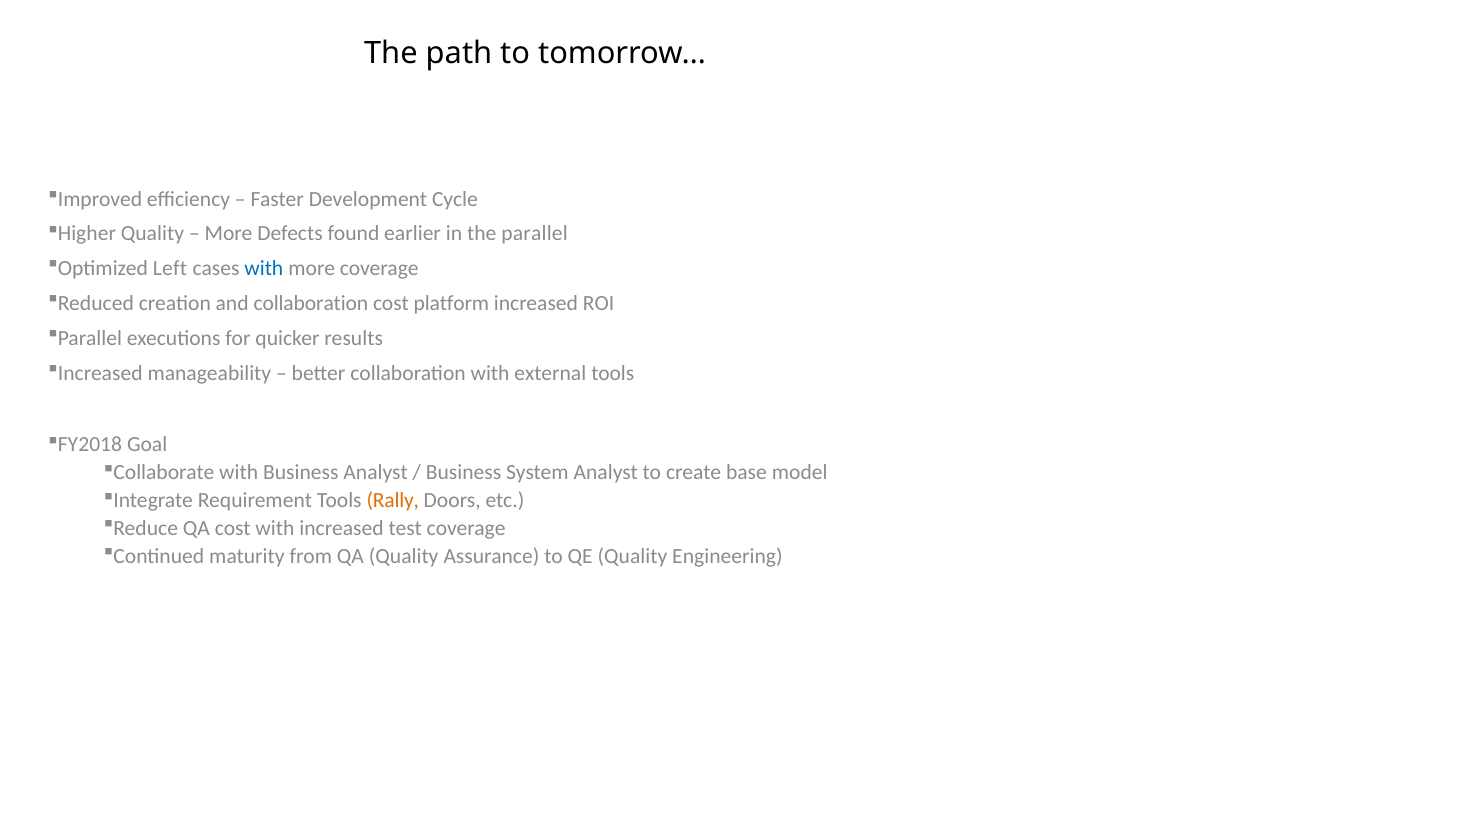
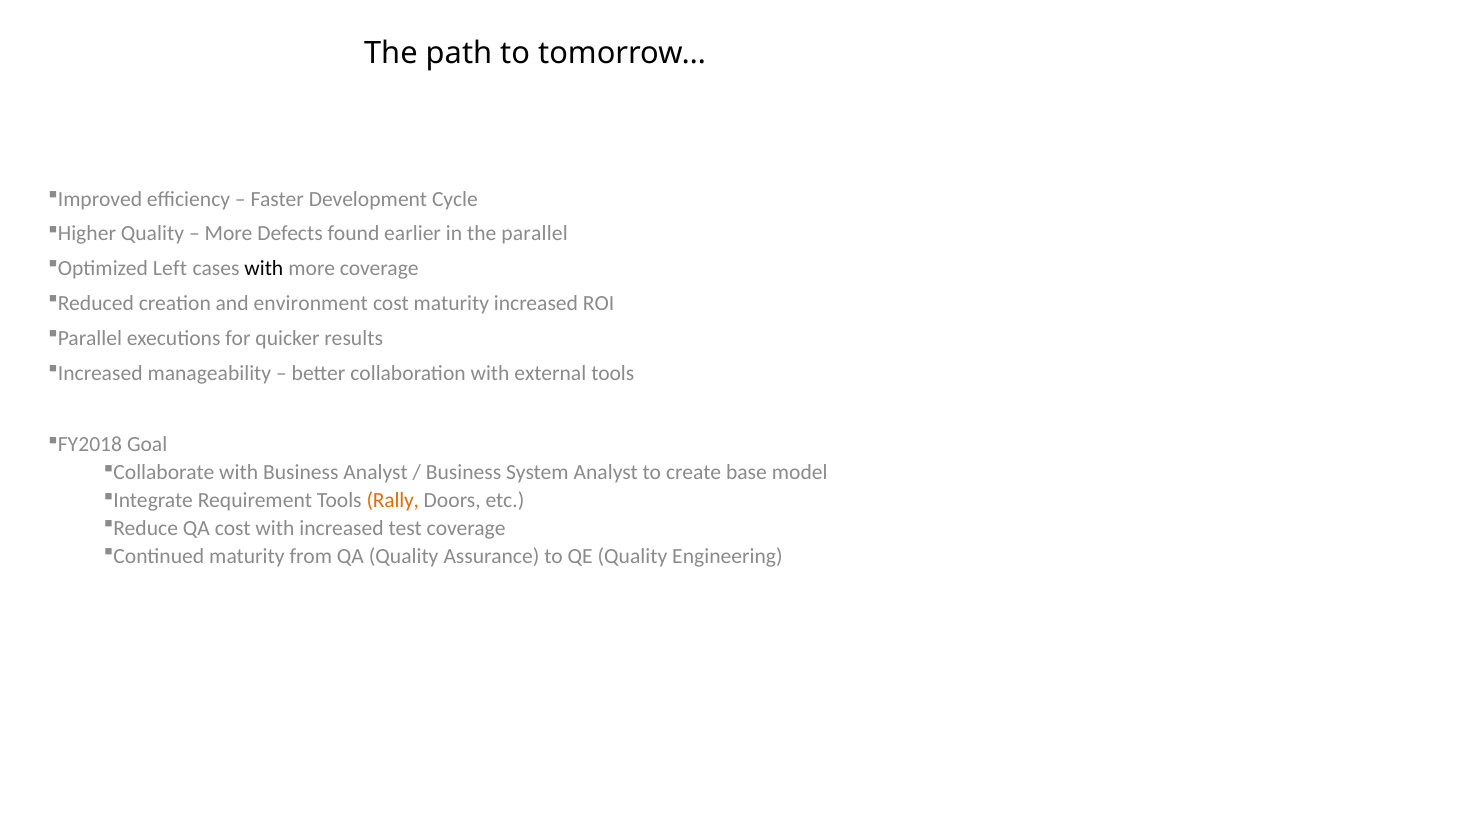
with at (264, 268) colour: blue -> black
and collaboration: collaboration -> environment
cost platform: platform -> maturity
